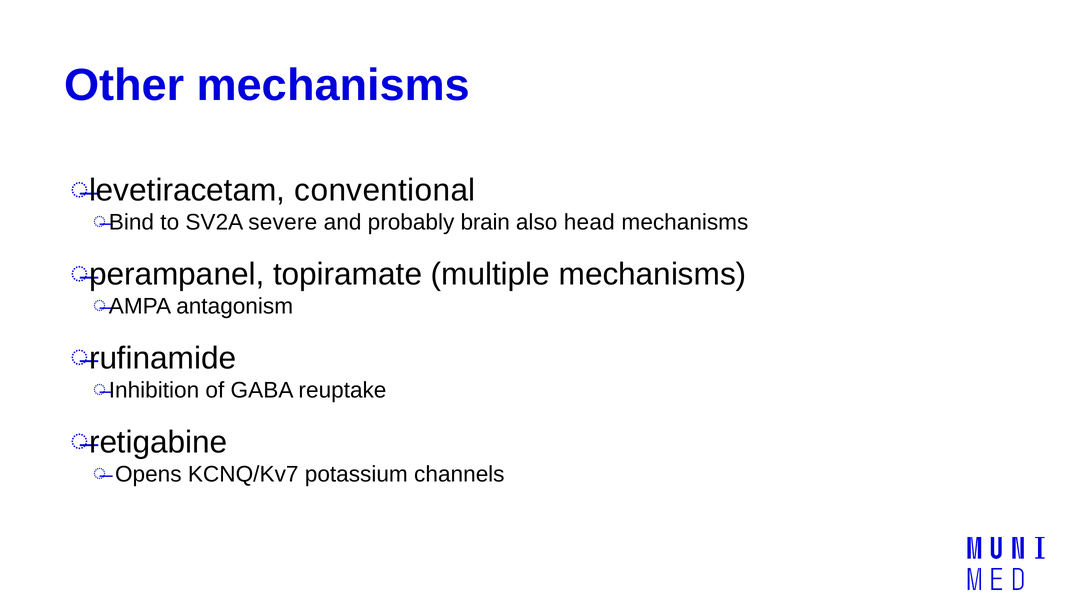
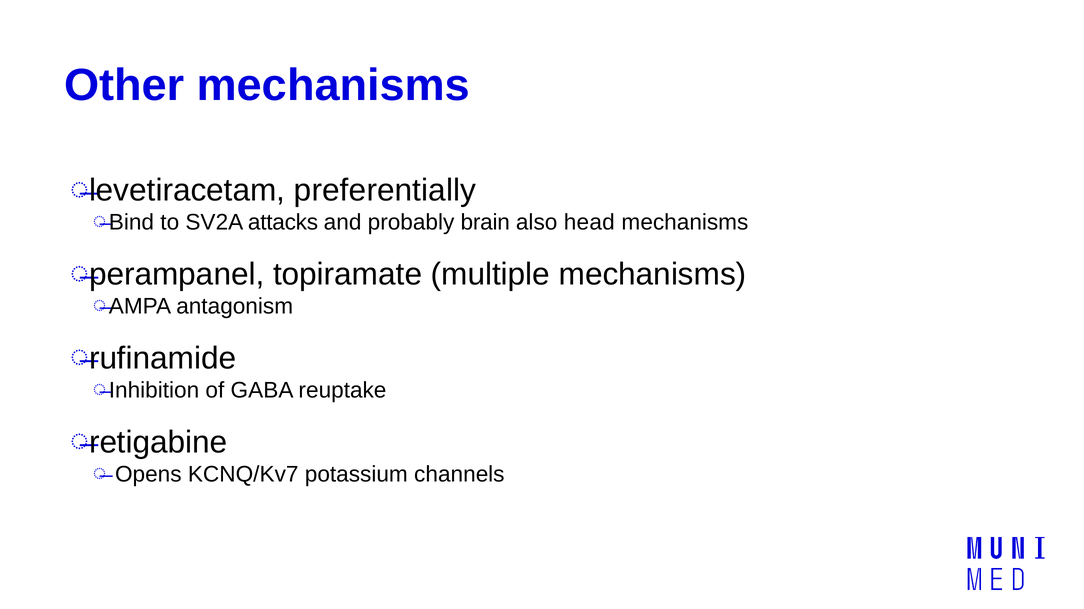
conventional: conventional -> preferentially
severe: severe -> attacks
